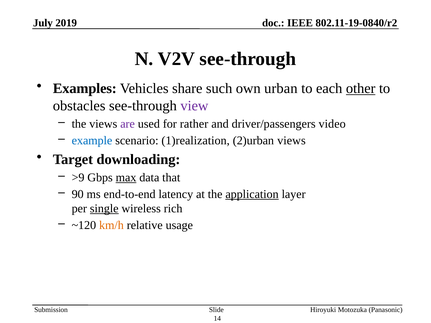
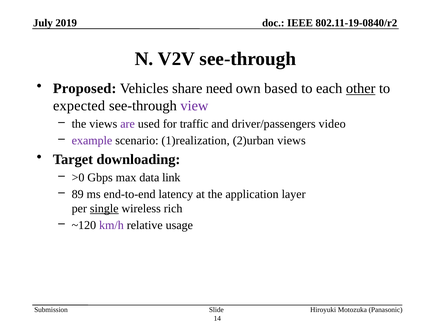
Examples: Examples -> Proposed
such: such -> need
urban: urban -> based
obstacles: obstacles -> expected
rather: rather -> traffic
example colour: blue -> purple
>9: >9 -> >0
max underline: present -> none
that: that -> link
90: 90 -> 89
application underline: present -> none
km/h colour: orange -> purple
